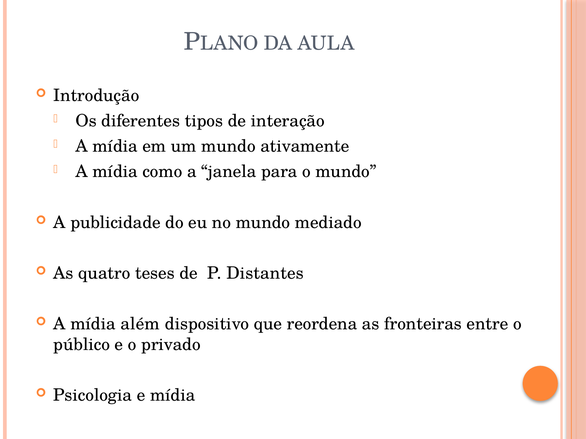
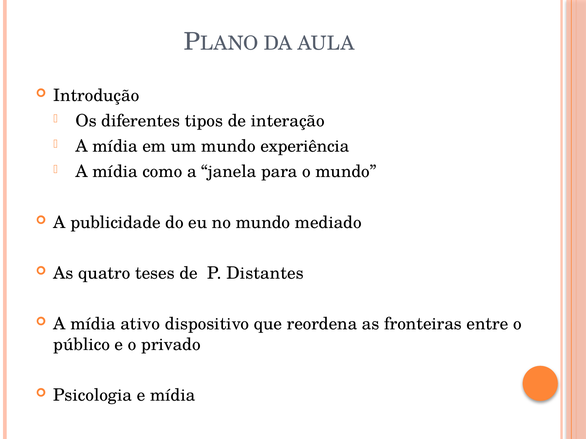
ativamente: ativamente -> experiência
além: além -> ativo
